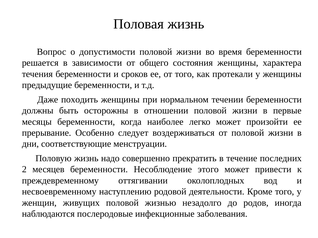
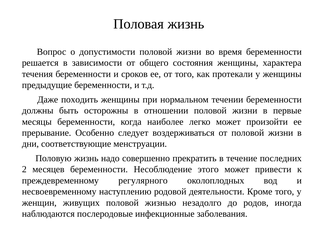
оттягивании: оттягивании -> регулярного
